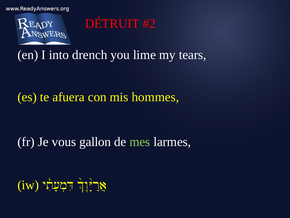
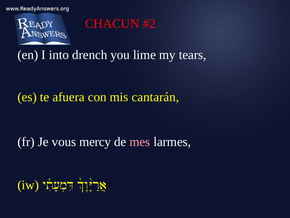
DÉTRUIT: DÉTRUIT -> CHACUN
hommes: hommes -> cantarán
gallon: gallon -> mercy
mes colour: light green -> pink
